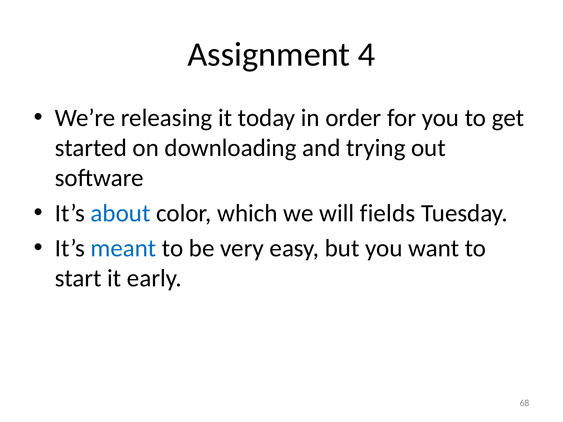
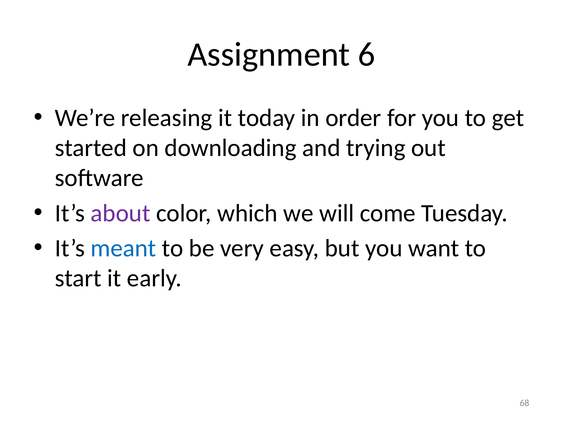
4: 4 -> 6
about colour: blue -> purple
fields: fields -> come
